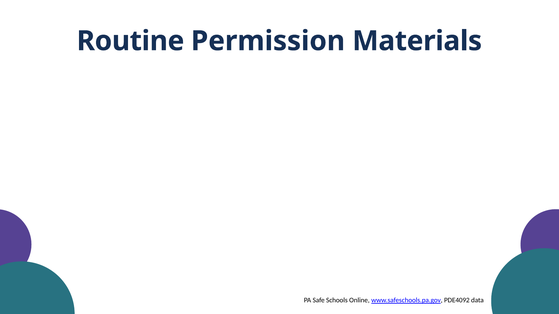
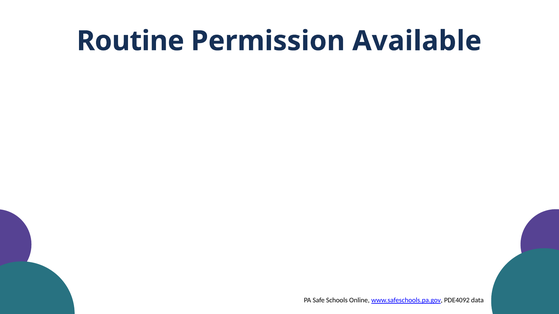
Materials: Materials -> Available
